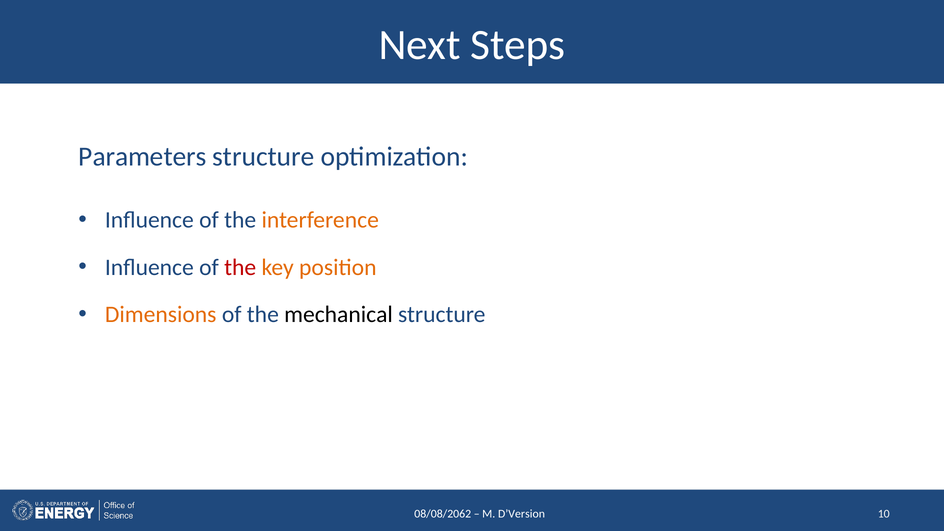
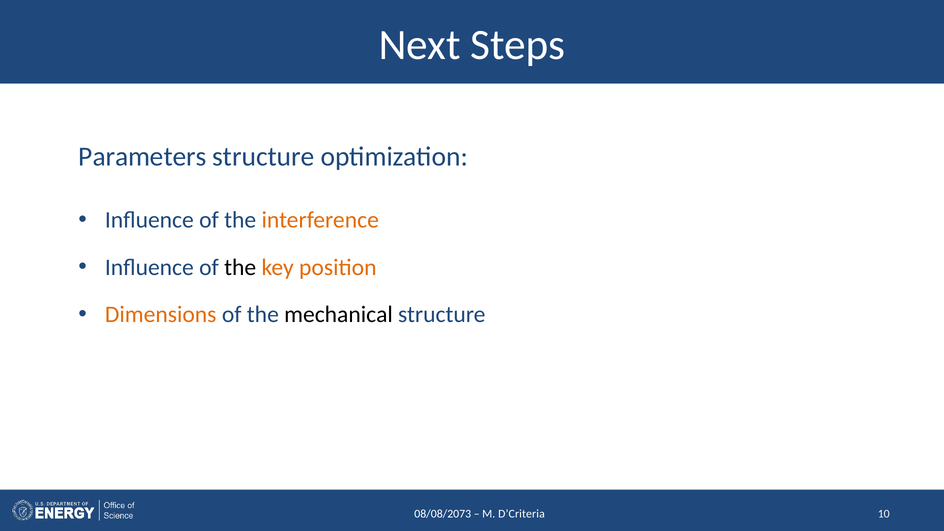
the at (240, 267) colour: red -> black
08/08/2062: 08/08/2062 -> 08/08/2073
D’Version: D’Version -> D’Criteria
